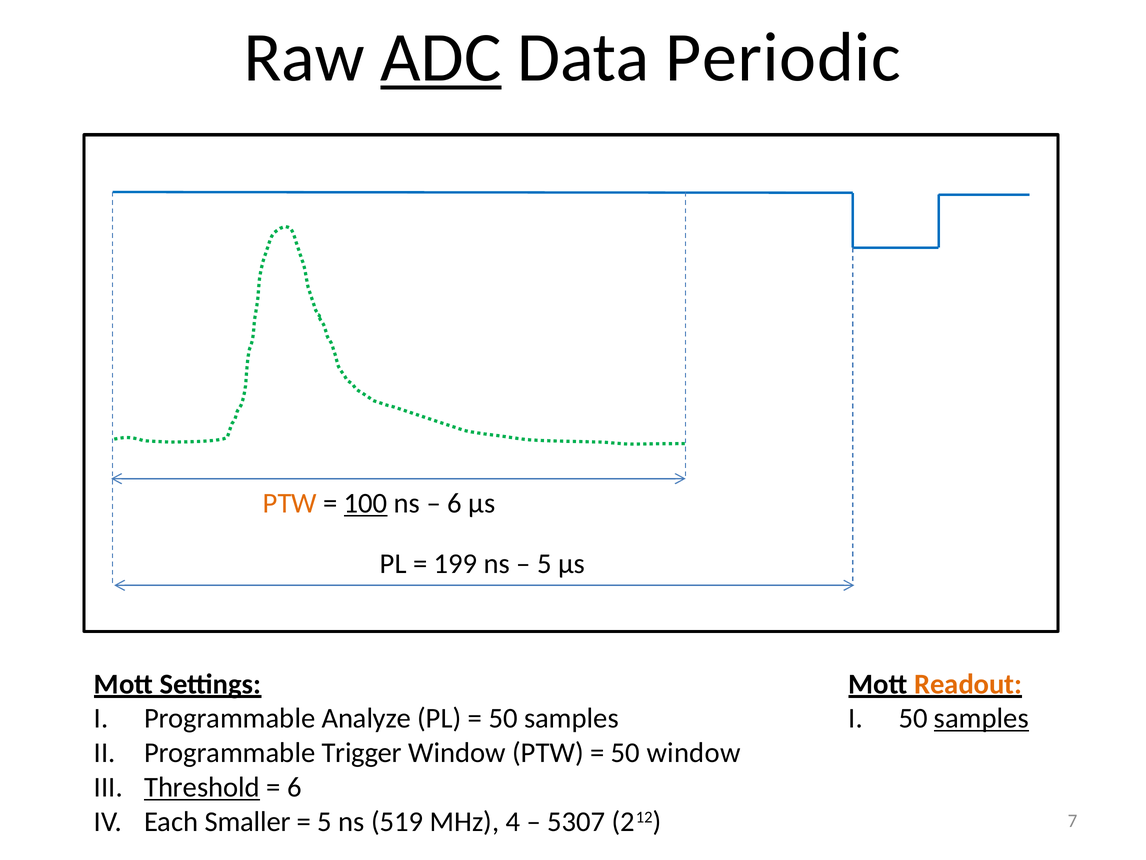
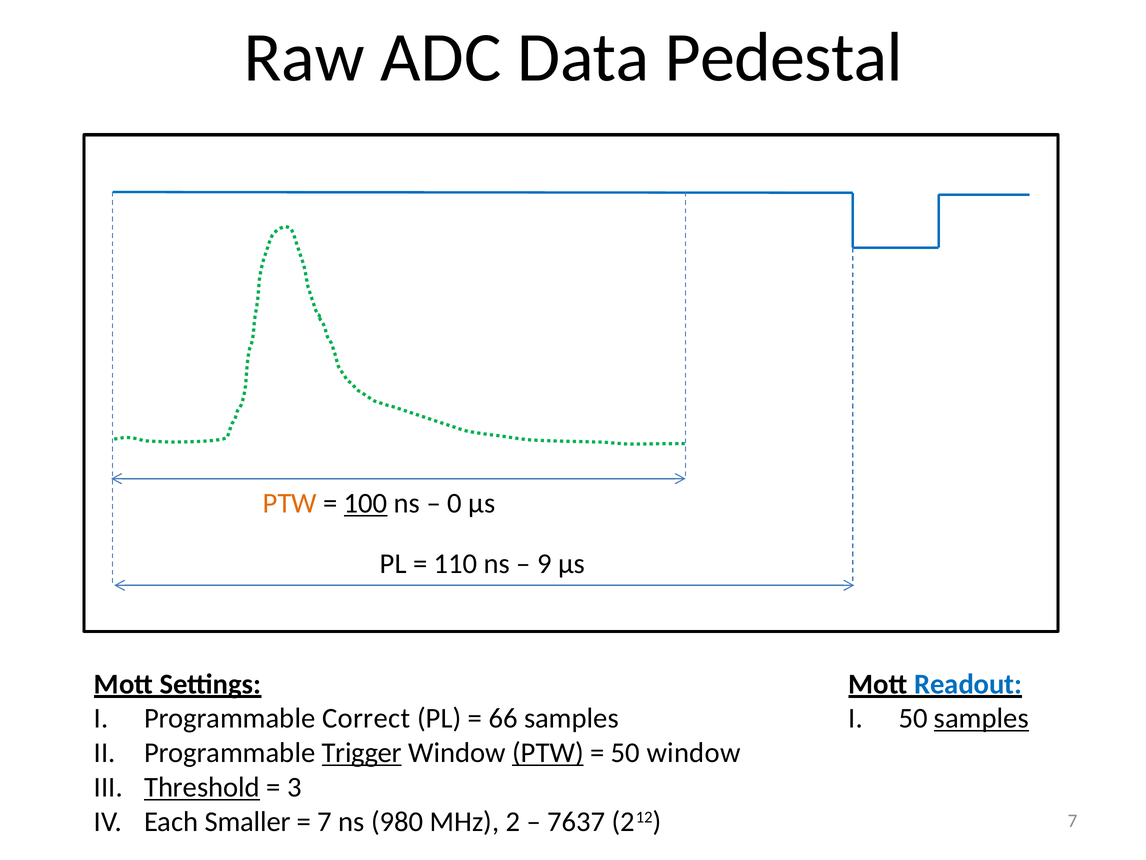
ADC underline: present -> none
Periodic: Periodic -> Pedestal
6 at (455, 503): 6 -> 0
199: 199 -> 110
5 at (544, 564): 5 -> 9
Readout colour: orange -> blue
Analyze: Analyze -> Correct
50 at (503, 718): 50 -> 66
Trigger underline: none -> present
PTW at (548, 753) underline: none -> present
6 at (294, 787): 6 -> 3
5 at (325, 821): 5 -> 7
519: 519 -> 980
4: 4 -> 2
5307: 5307 -> 7637
